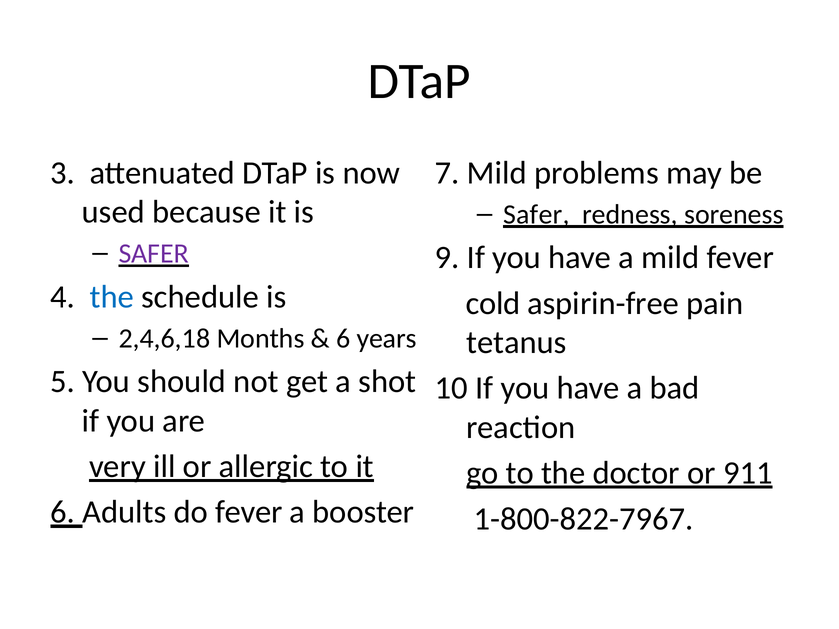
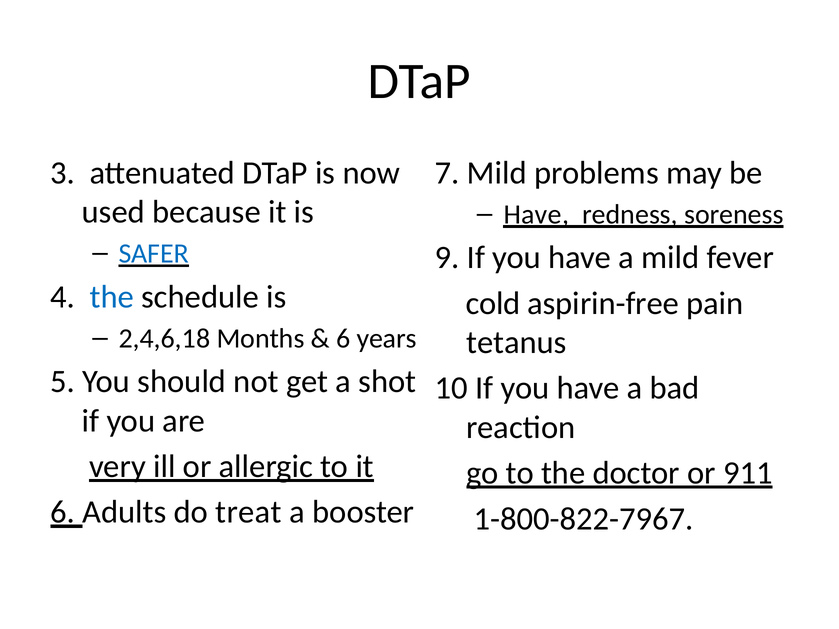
Safer at (536, 215): Safer -> Have
SAFER at (154, 254) colour: purple -> blue
do fever: fever -> treat
